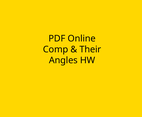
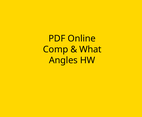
Their: Their -> What
